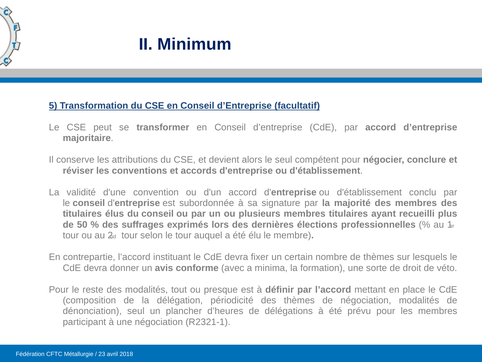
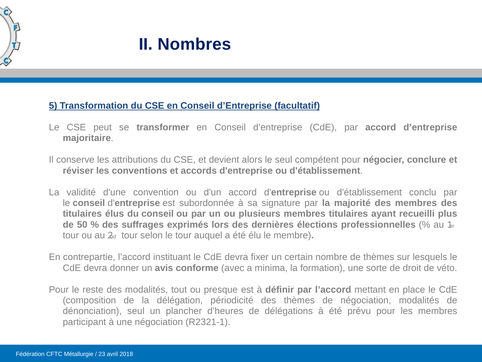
Minimum: Minimum -> Nombres
